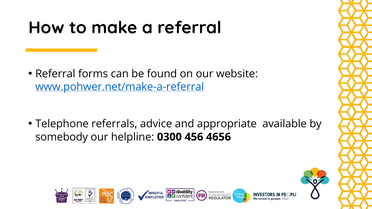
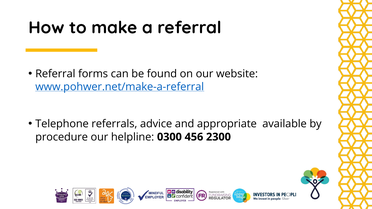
somebody: somebody -> procedure
4656: 4656 -> 2300
